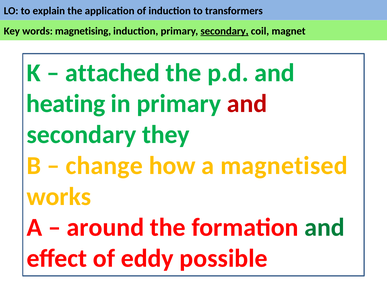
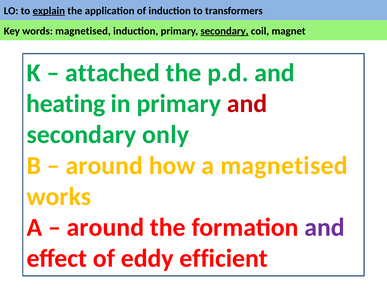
explain underline: none -> present
magnetising at (83, 31): magnetising -> magnetised
they: they -> only
change at (104, 166): change -> around
and at (325, 228) colour: green -> purple
possible: possible -> efficient
